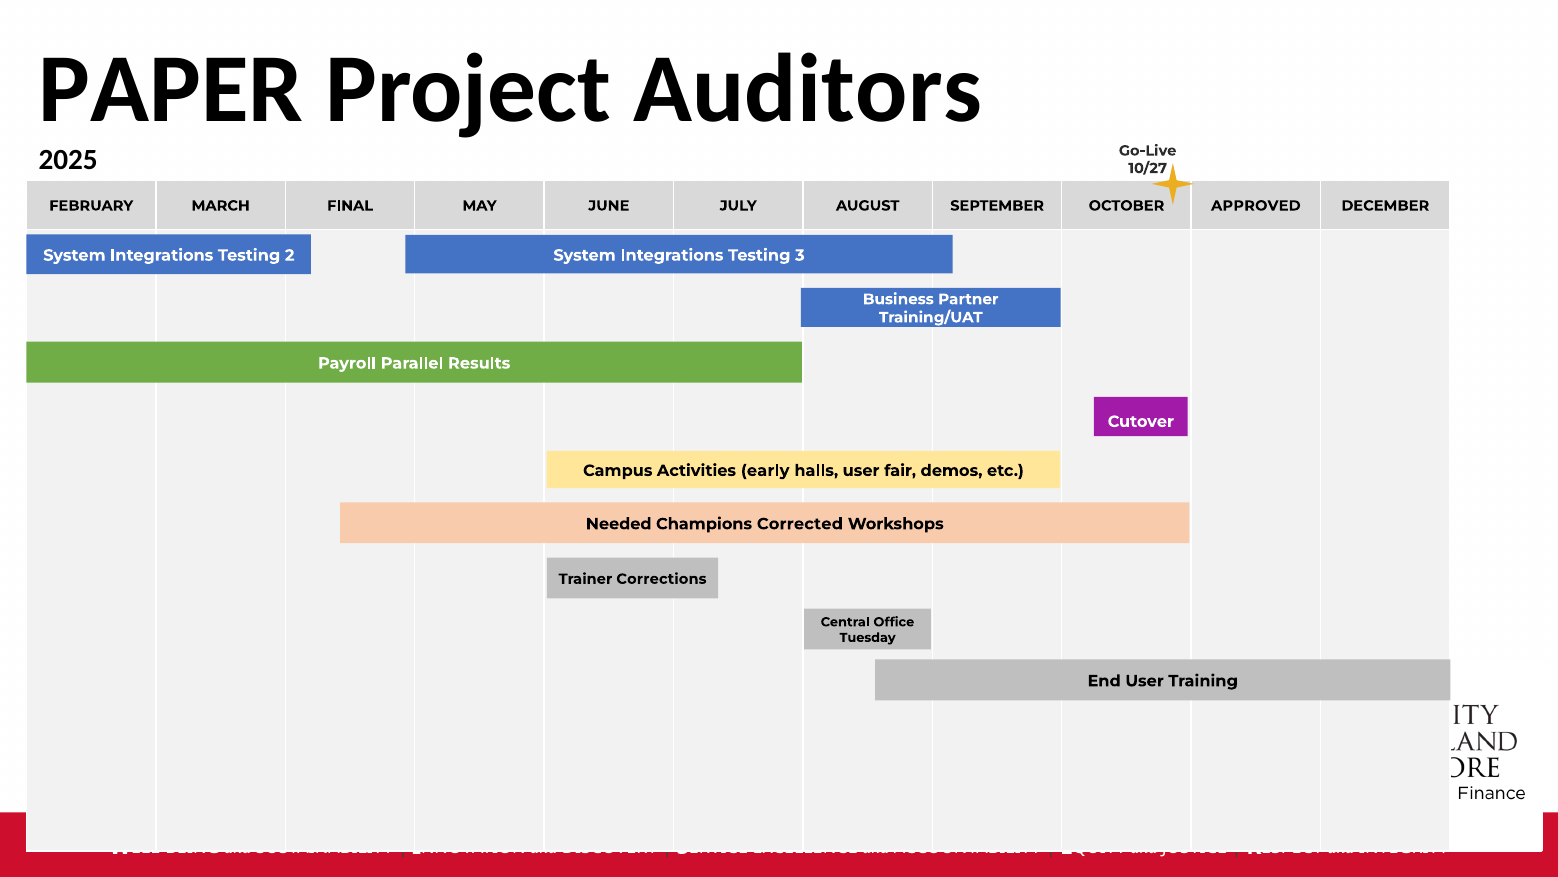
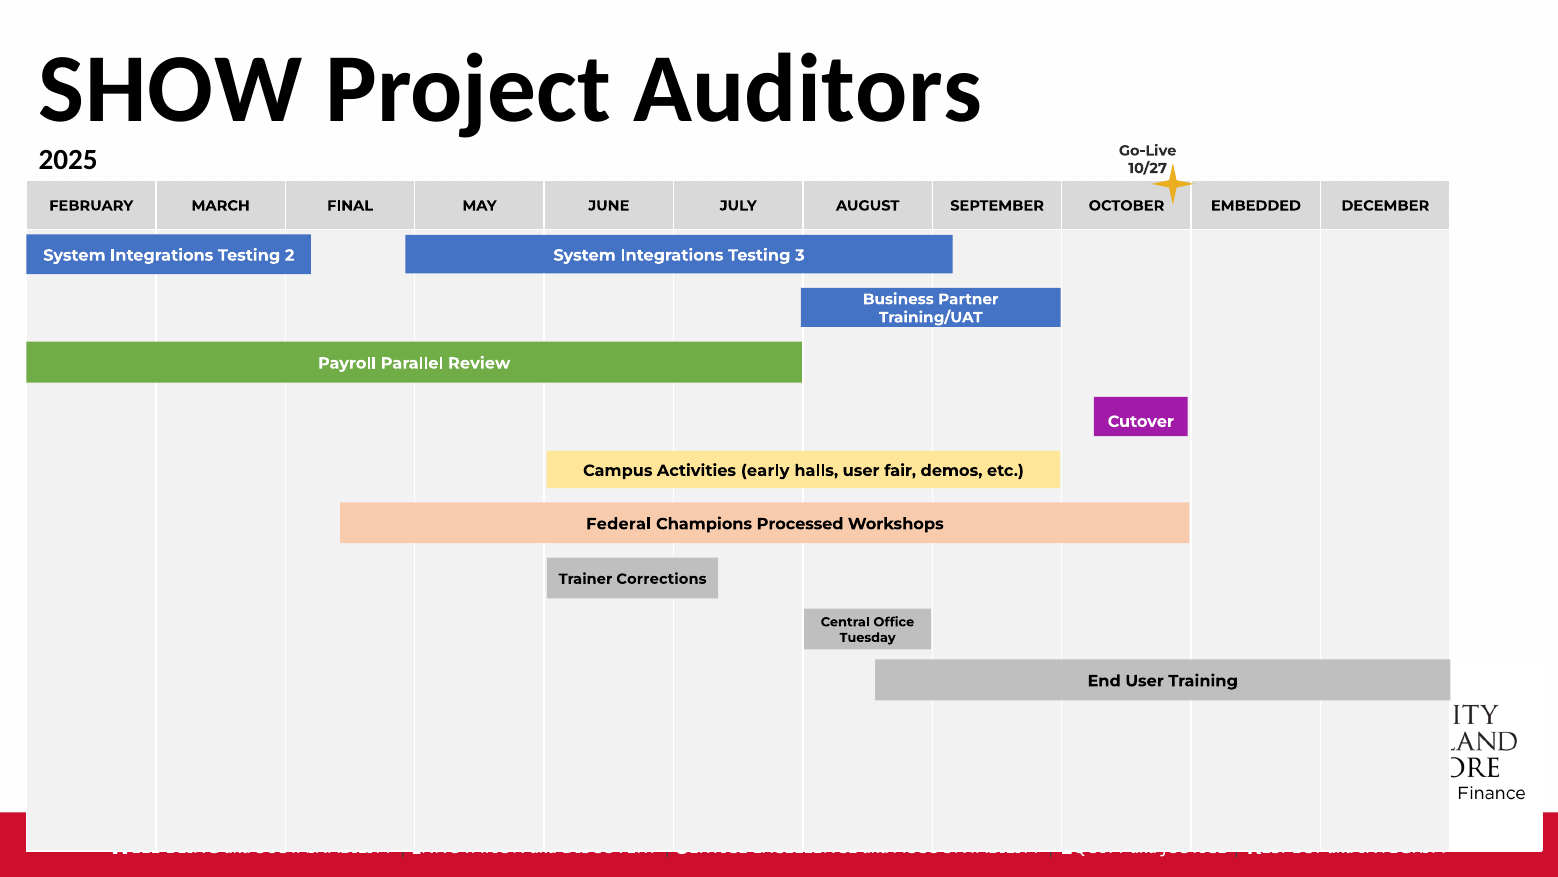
PAPER: PAPER -> SHOW
APPROVED: APPROVED -> EMBEDDED
Results: Results -> Review
Needed: Needed -> Federal
Corrected: Corrected -> Processed
